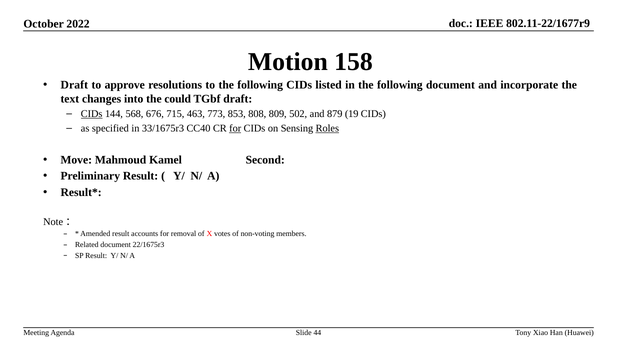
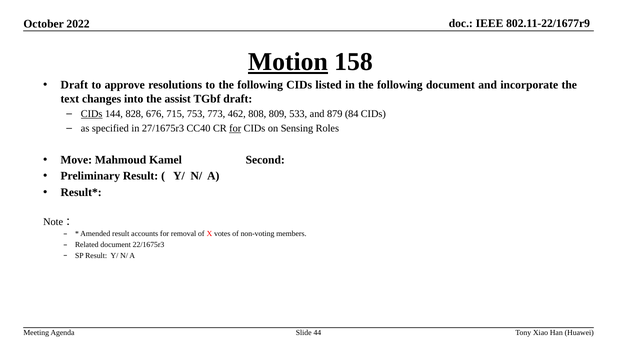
Motion underline: none -> present
could: could -> assist
568: 568 -> 828
463: 463 -> 753
853: 853 -> 462
502: 502 -> 533
19: 19 -> 84
33/1675r3: 33/1675r3 -> 27/1675r3
Roles underline: present -> none
